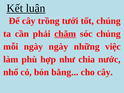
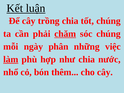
trồng tưới: tưới -> chia
ngày ngày: ngày -> phân
làm underline: none -> present
bằng: bằng -> thêm
